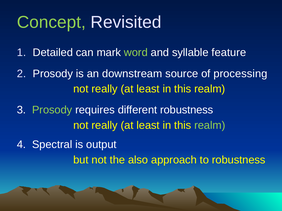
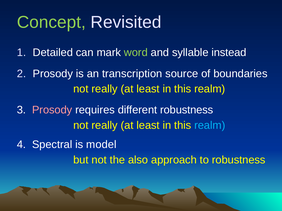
feature: feature -> instead
downstream: downstream -> transcription
processing: processing -> boundaries
Prosody at (52, 110) colour: light green -> pink
realm at (210, 126) colour: light green -> light blue
output: output -> model
